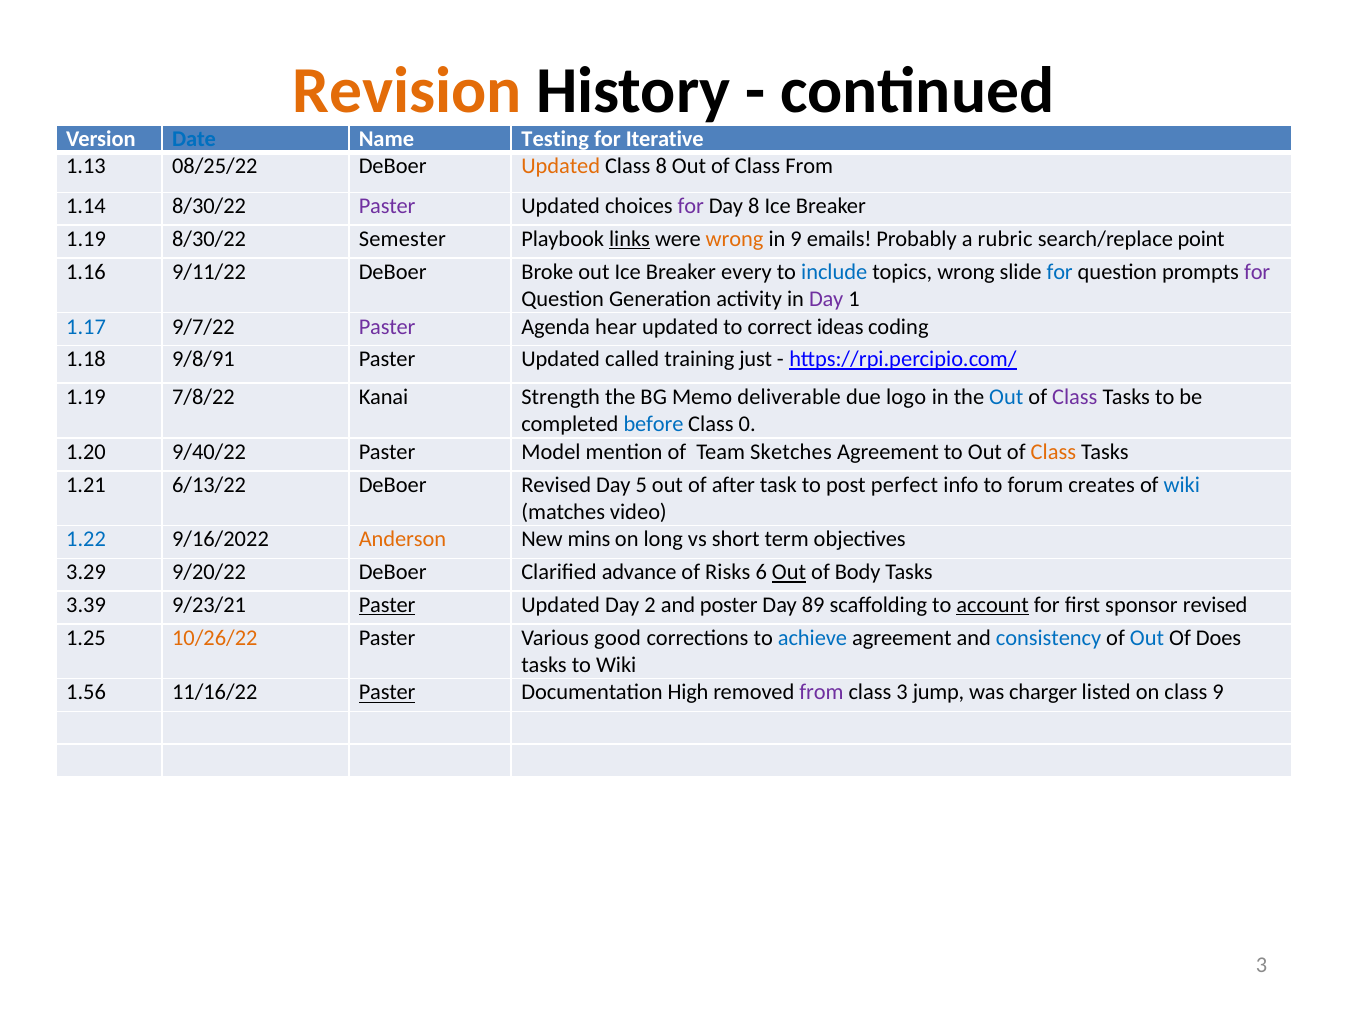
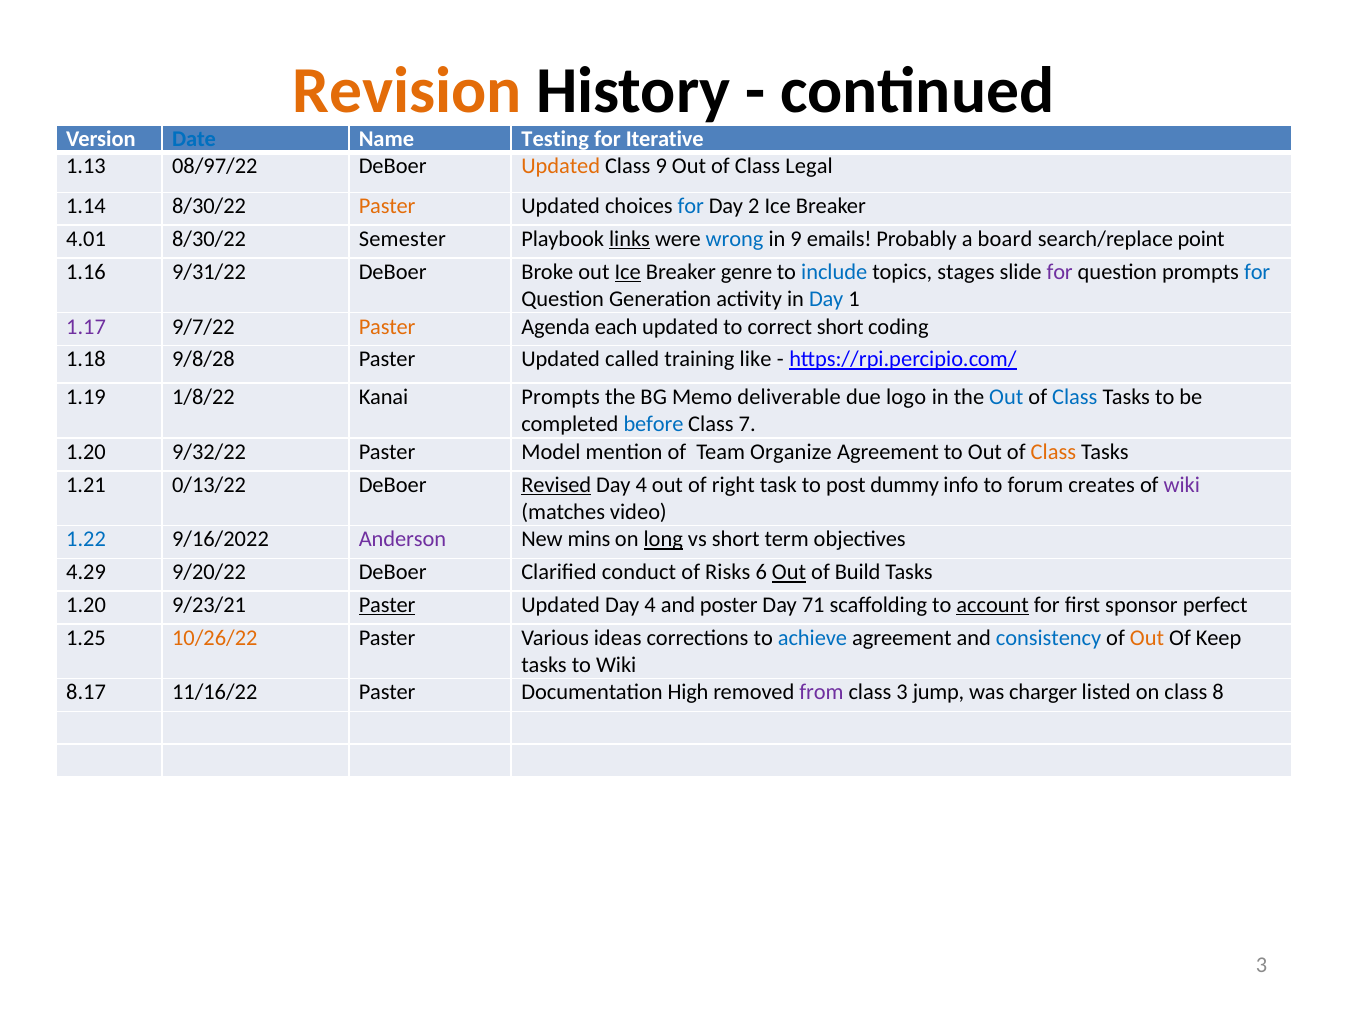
08/25/22: 08/25/22 -> 08/97/22
Class 8: 8 -> 9
Class From: From -> Legal
Paster at (387, 206) colour: purple -> orange
for at (691, 206) colour: purple -> blue
Day 8: 8 -> 2
1.19 at (86, 239): 1.19 -> 4.01
wrong at (735, 239) colour: orange -> blue
rubric: rubric -> board
9/11/22: 9/11/22 -> 9/31/22
Ice at (628, 272) underline: none -> present
every: every -> genre
topics wrong: wrong -> stages
for at (1060, 272) colour: blue -> purple
for at (1257, 272) colour: purple -> blue
Day at (826, 299) colour: purple -> blue
1.17 colour: blue -> purple
Paster at (387, 327) colour: purple -> orange
hear: hear -> each
correct ideas: ideas -> short
9/8/91: 9/8/91 -> 9/8/28
just: just -> like
7/8/22: 7/8/22 -> 1/8/22
Kanai Strength: Strength -> Prompts
Class at (1075, 397) colour: purple -> blue
0: 0 -> 7
9/40/22: 9/40/22 -> 9/32/22
Sketches: Sketches -> Organize
6/13/22: 6/13/22 -> 0/13/22
Revised at (556, 485) underline: none -> present
5 at (641, 485): 5 -> 4
after: after -> right
perfect: perfect -> dummy
wiki at (1182, 485) colour: blue -> purple
Anderson colour: orange -> purple
long underline: none -> present
3.29: 3.29 -> 4.29
advance: advance -> conduct
Body: Body -> Build
3.39 at (86, 605): 3.39 -> 1.20
Updated Day 2: 2 -> 4
89: 89 -> 71
sponsor revised: revised -> perfect
good: good -> ideas
Out at (1147, 638) colour: blue -> orange
Does: Does -> Keep
1.56: 1.56 -> 8.17
Paster at (387, 693) underline: present -> none
class 9: 9 -> 8
